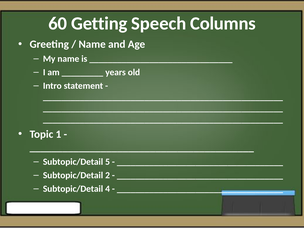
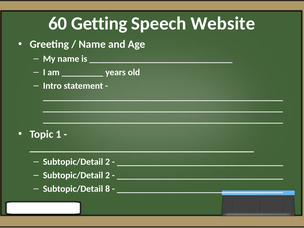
Columns: Columns -> Website
5 at (108, 162): 5 -> 2
4: 4 -> 8
